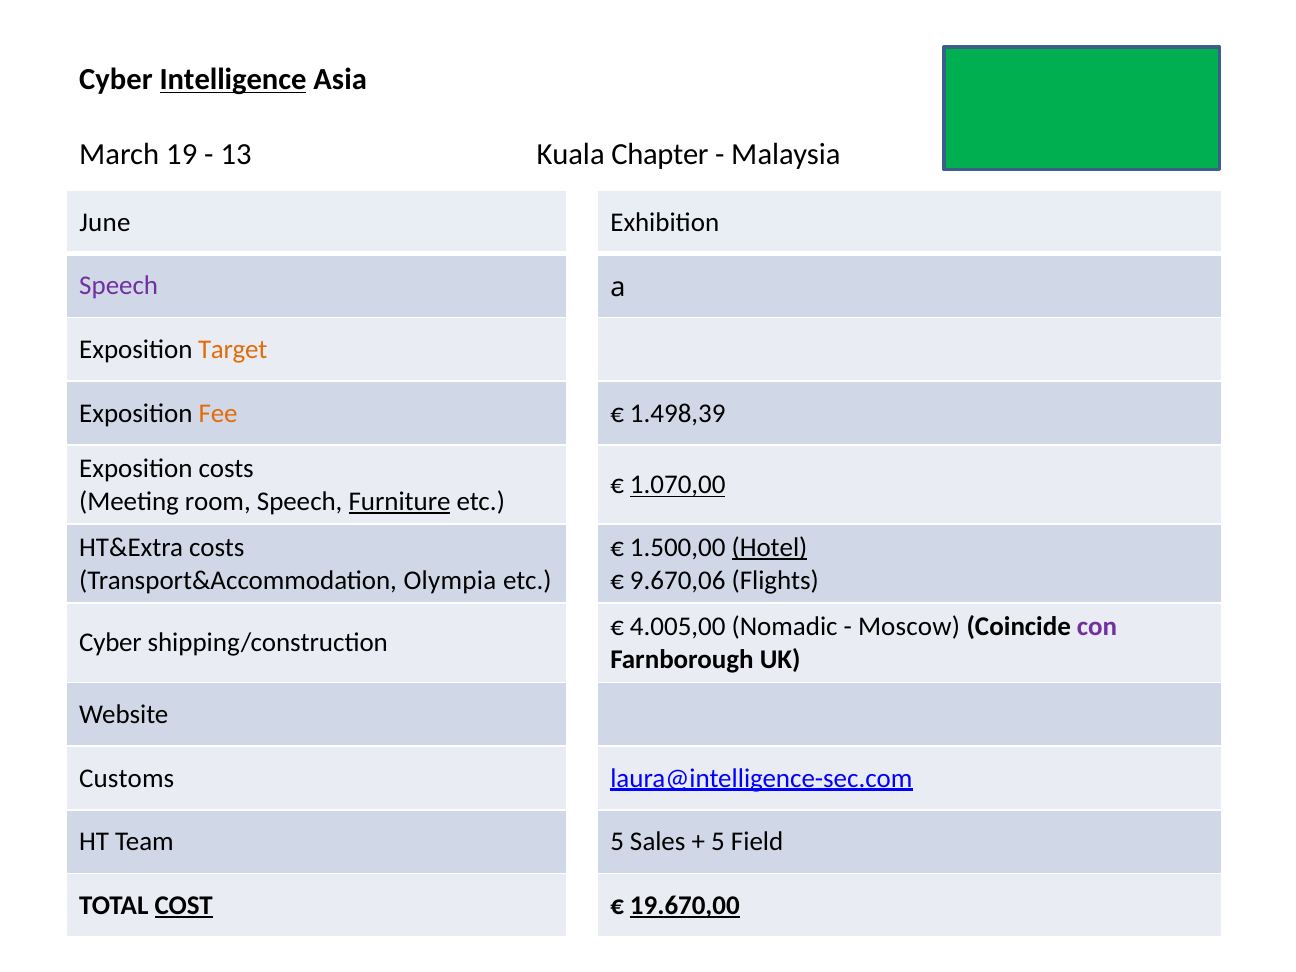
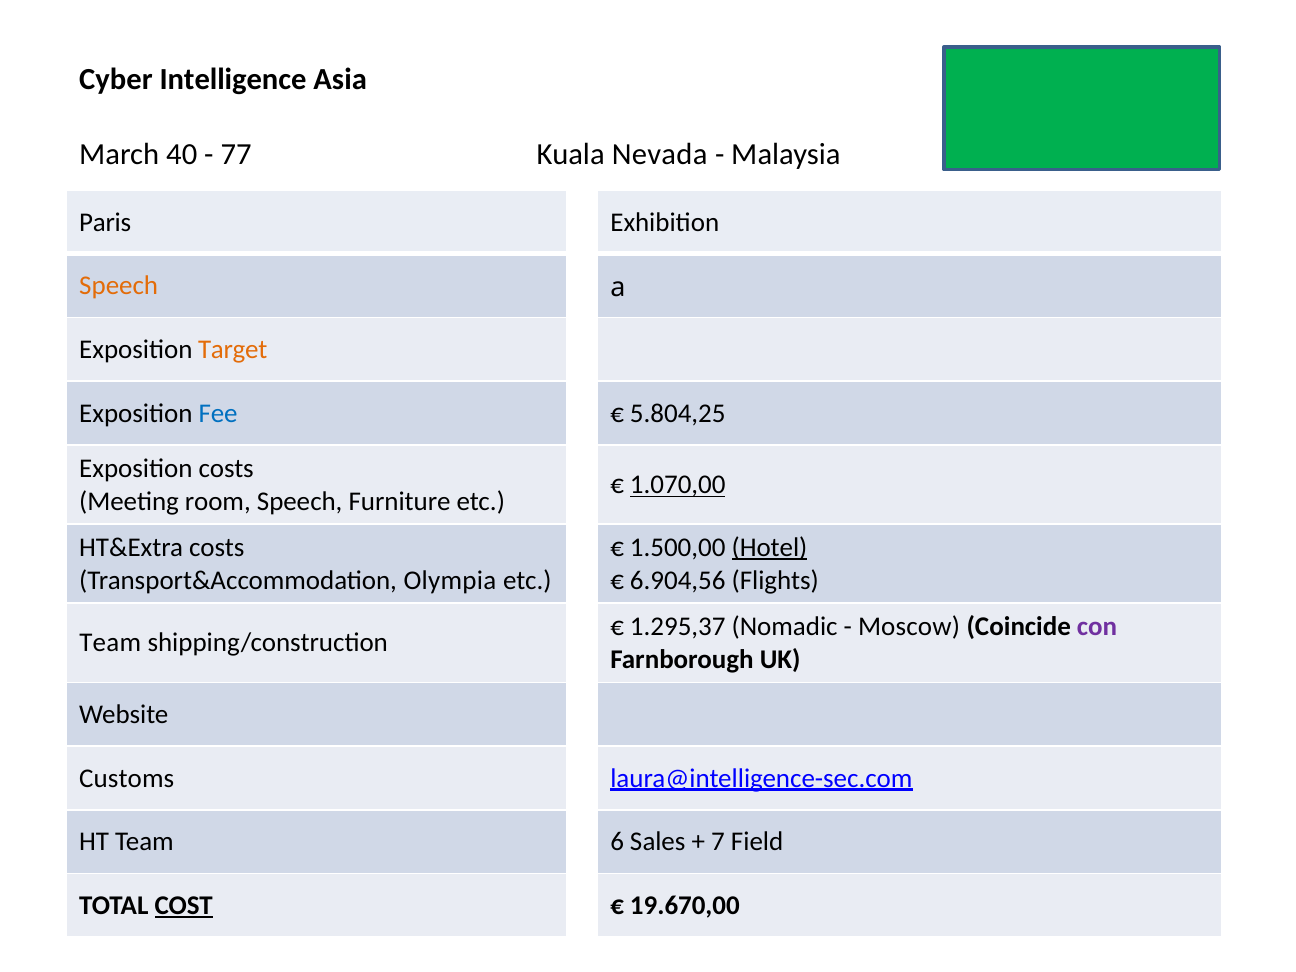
Intelligence underline: present -> none
19: 19 -> 40
13: 13 -> 77
Chapter: Chapter -> Nevada
June: June -> Paris
Speech at (119, 286) colour: purple -> orange
Fee colour: orange -> blue
1.498,39: 1.498,39 -> 5.804,25
Furniture underline: present -> none
9.670,06: 9.670,06 -> 6.904,56
4.005,00: 4.005,00 -> 1.295,37
Cyber at (110, 643): Cyber -> Team
Team 5: 5 -> 6
5 at (718, 842): 5 -> 7
19.670,00 underline: present -> none
